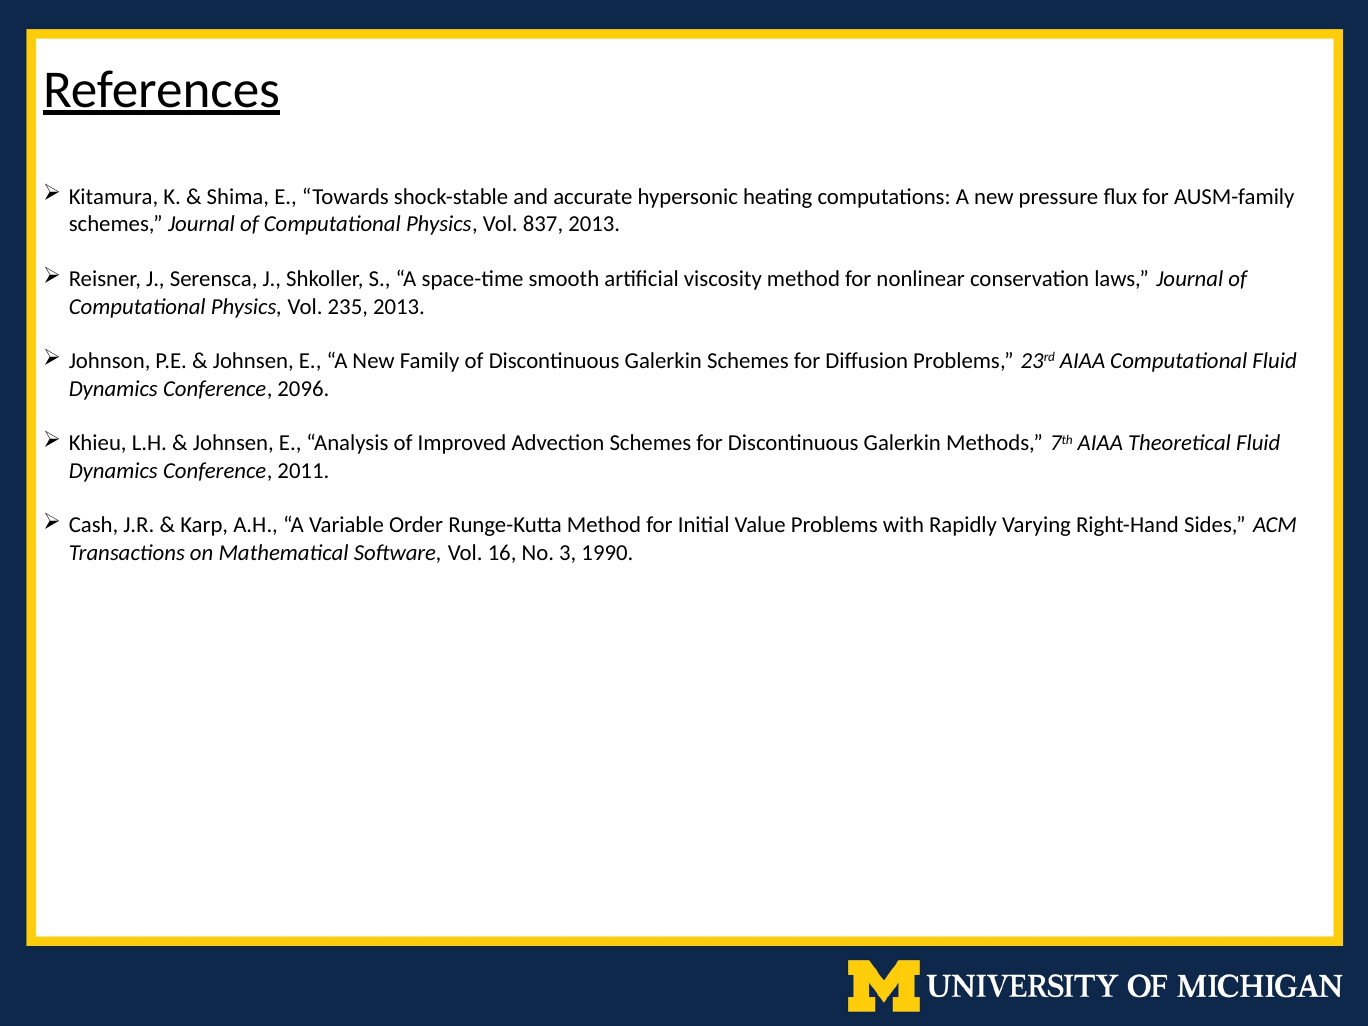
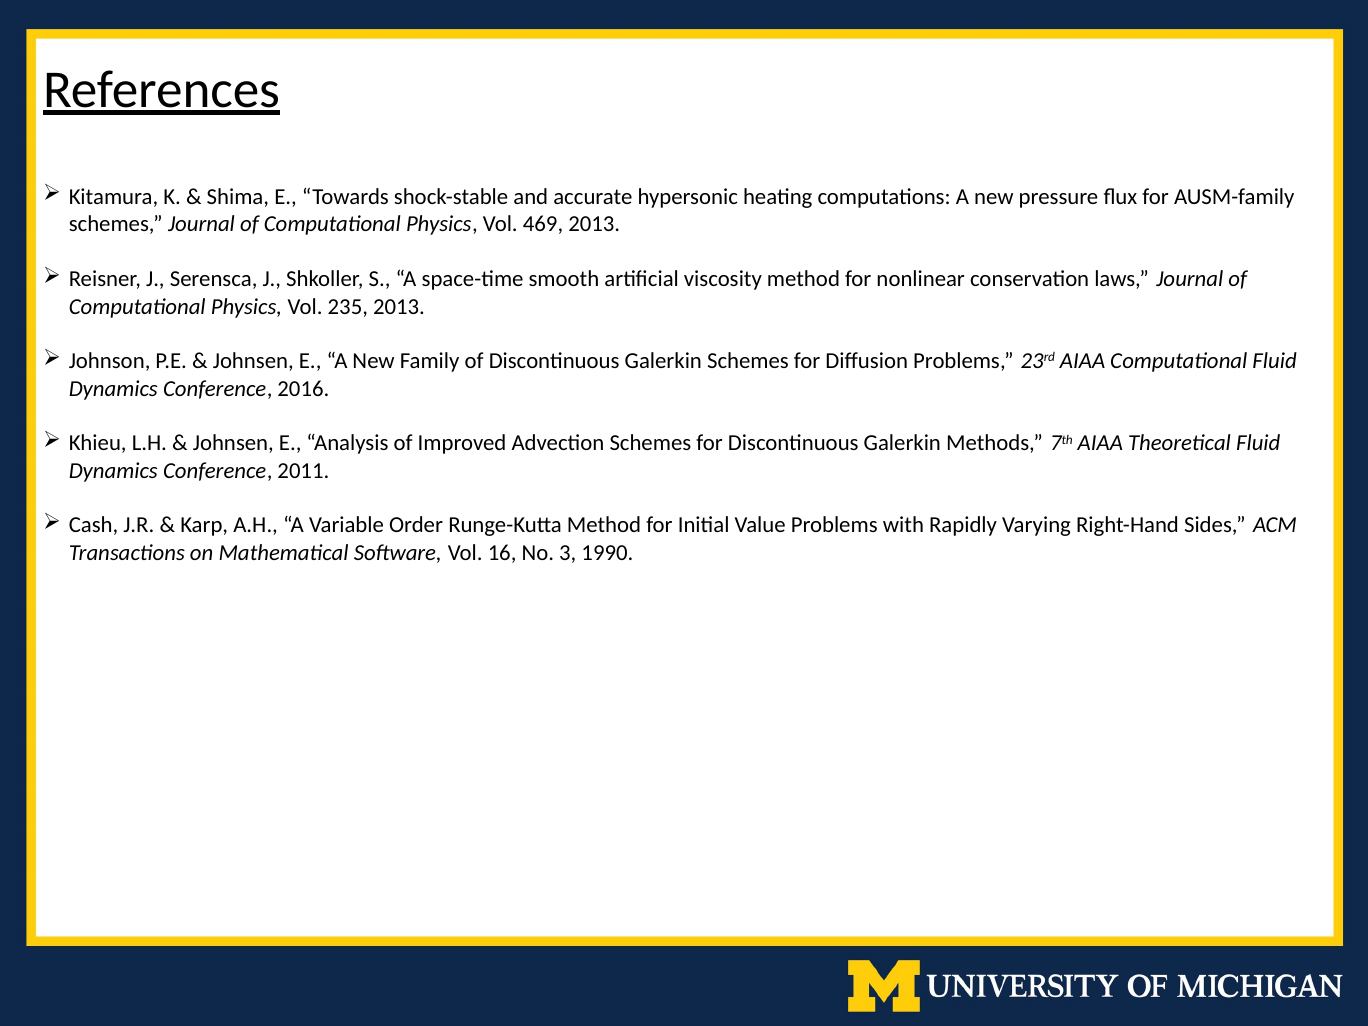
837: 837 -> 469
2096: 2096 -> 2016
